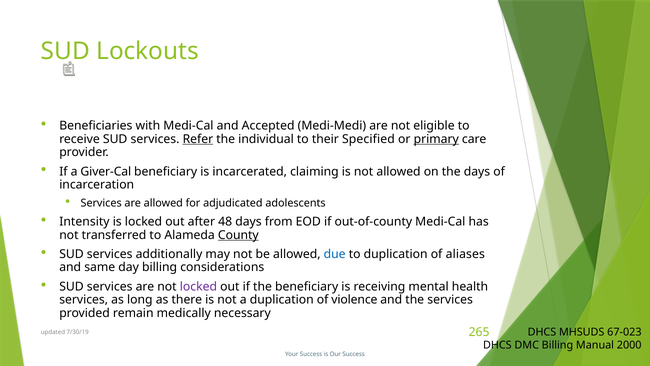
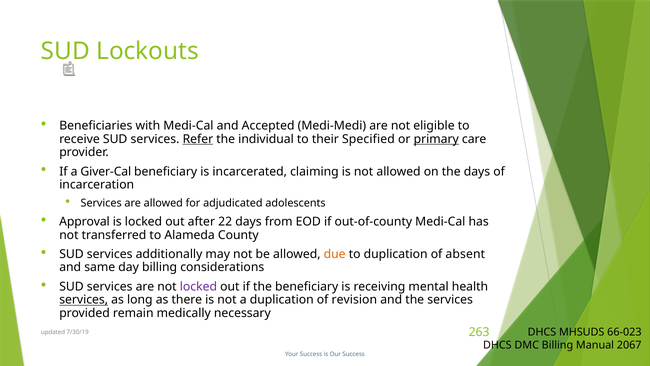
Intensity: Intensity -> Approval
48: 48 -> 22
County underline: present -> none
due colour: blue -> orange
aliases: aliases -> absent
services at (84, 300) underline: none -> present
violence: violence -> revision
67-023: 67-023 -> 66-023
265: 265 -> 263
2000: 2000 -> 2067
